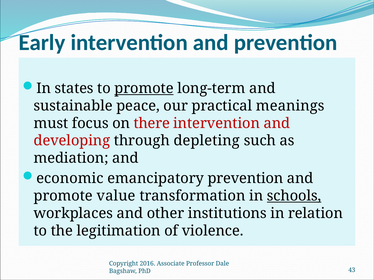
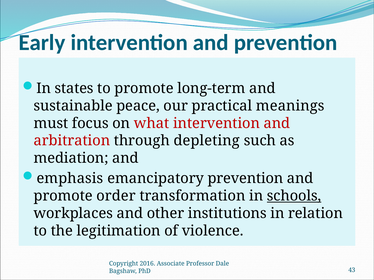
promote at (144, 89) underline: present -> none
there: there -> what
developing: developing -> arbitration
economic: economic -> emphasis
value: value -> order
